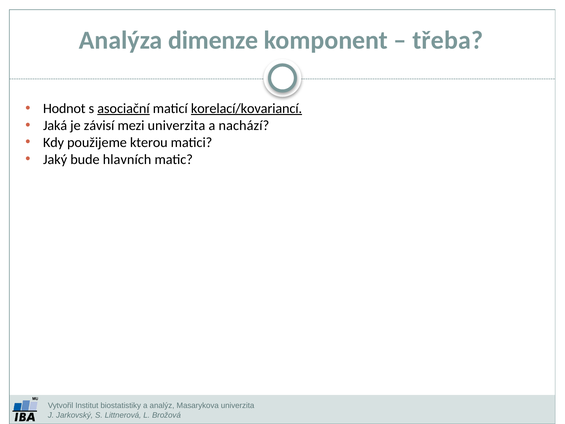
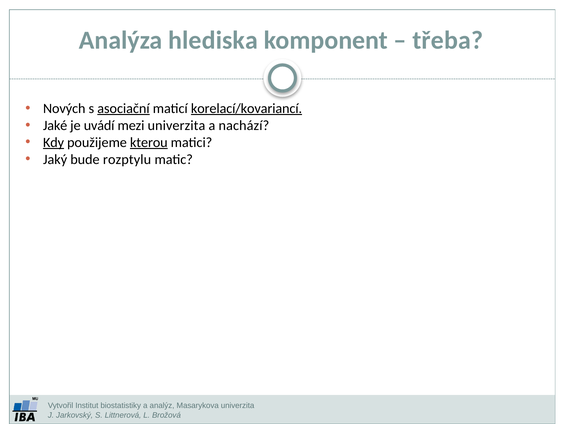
dimenze: dimenze -> hlediska
Hodnot: Hodnot -> Nových
Jaká: Jaká -> Jaké
závisí: závisí -> uvádí
Kdy underline: none -> present
kterou underline: none -> present
hlavních: hlavních -> rozptylu
